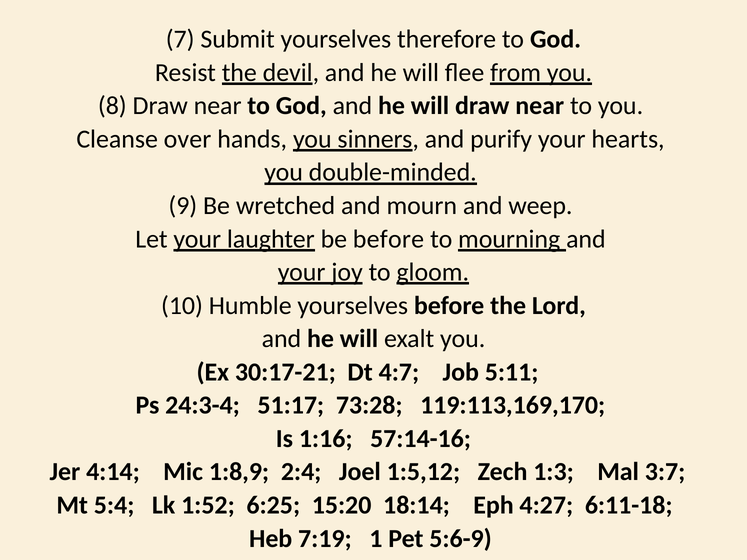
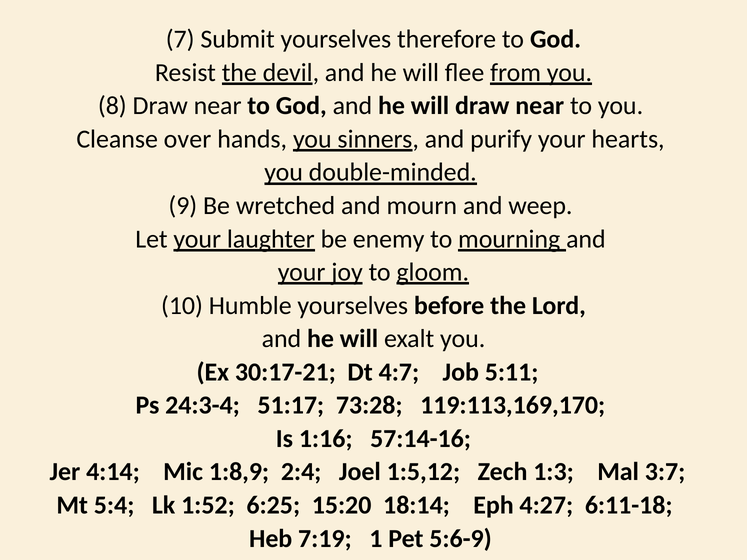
be before: before -> enemy
